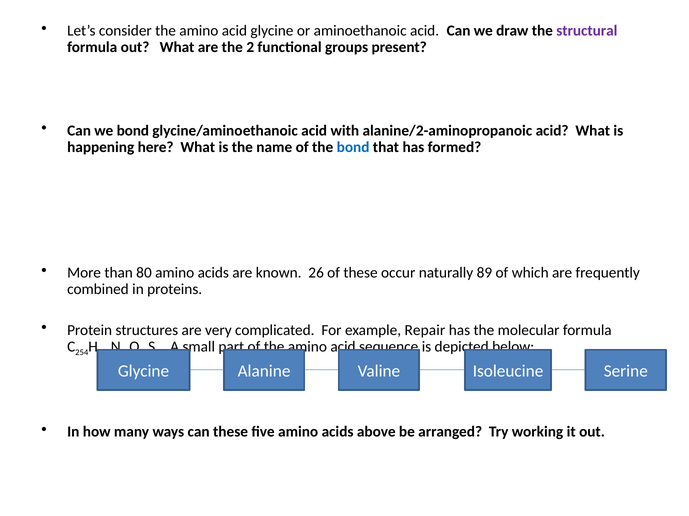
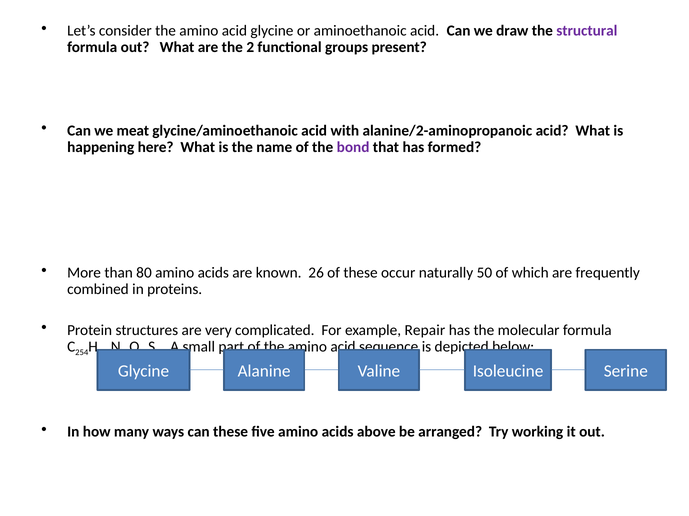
we bond: bond -> meat
bond at (353, 147) colour: blue -> purple
89: 89 -> 50
